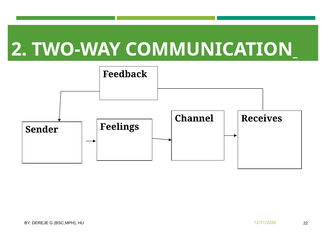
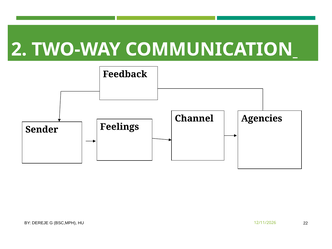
Receives: Receives -> Agencies
